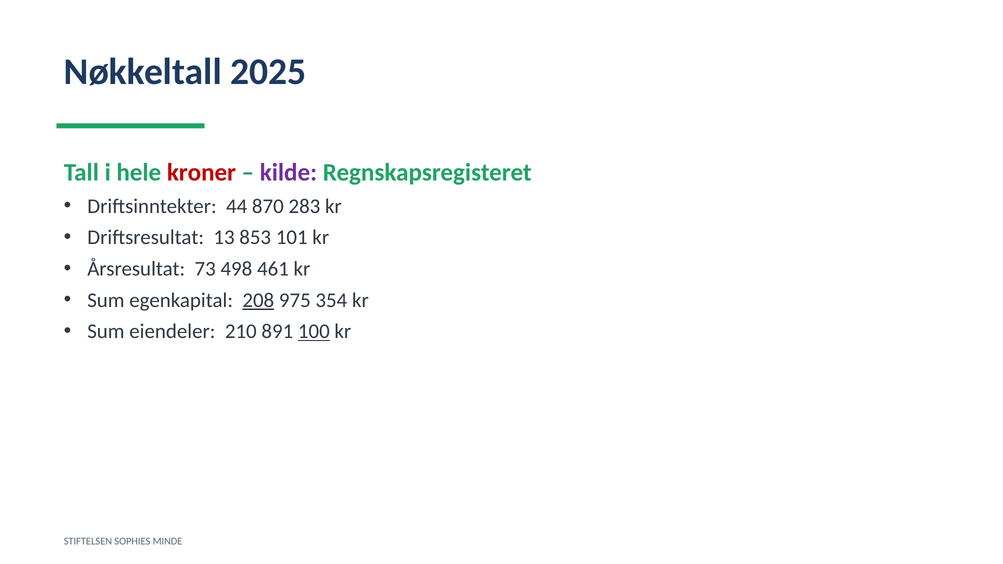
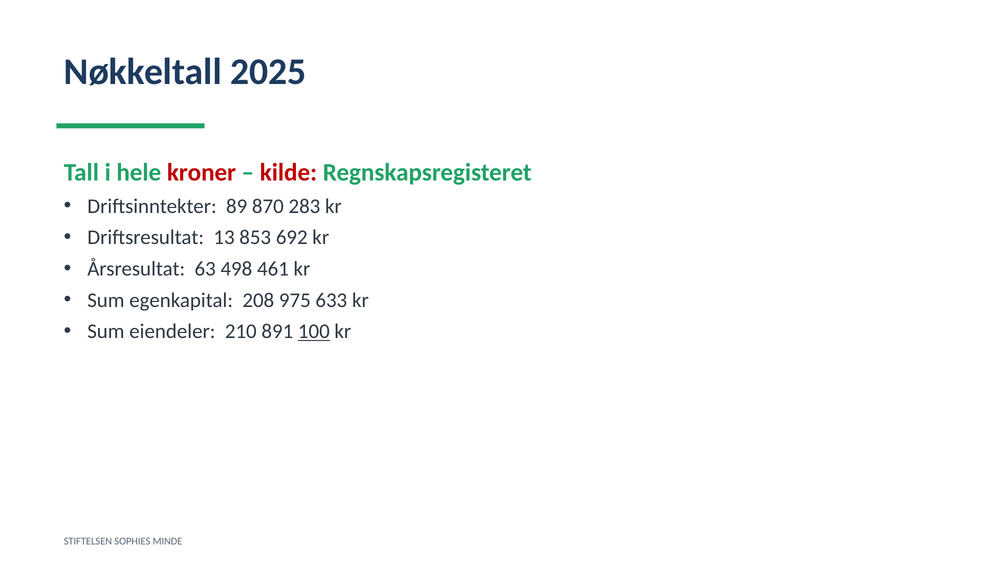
kilde colour: purple -> red
44: 44 -> 89
101: 101 -> 692
73: 73 -> 63
208 underline: present -> none
354: 354 -> 633
